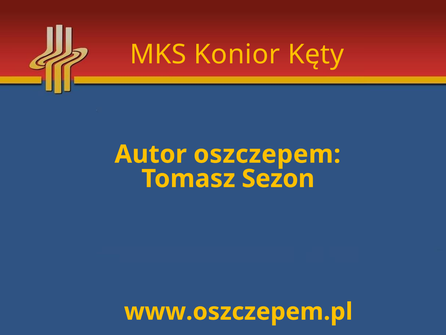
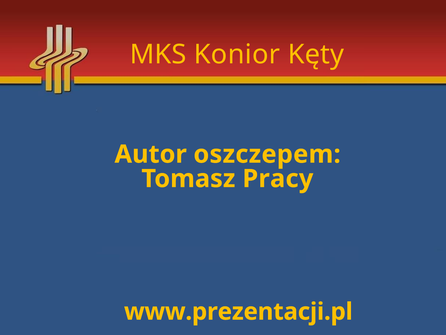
Sezon: Sezon -> Pracy
www.oszczepem.pl: www.oszczepem.pl -> www.prezentacji.pl
